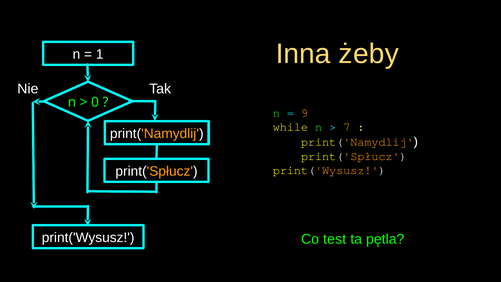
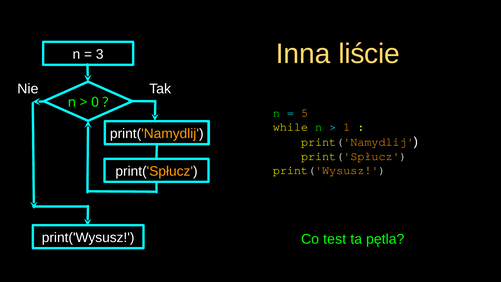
żeby: żeby -> liście
1: 1 -> 3
9: 9 -> 5
7: 7 -> 1
